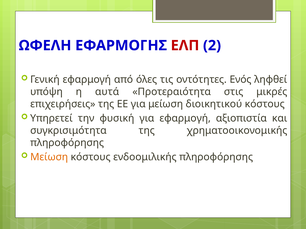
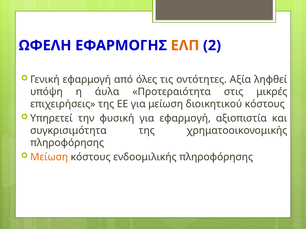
ΕΛΠ colour: red -> orange
Ενός: Ενός -> Αξία
αυτά: αυτά -> άυλα
